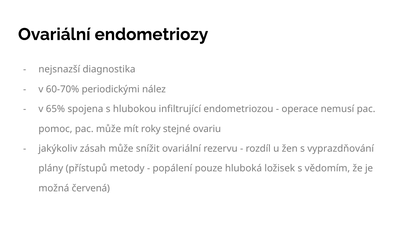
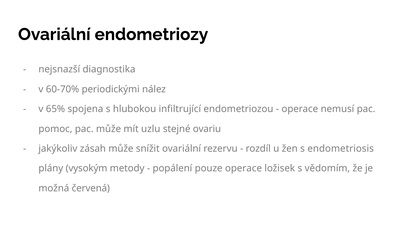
roky: roky -> uzlu
vyprazdňování: vyprazdňování -> endometriosis
přístupů: přístupů -> vysokým
pouze hluboká: hluboká -> operace
